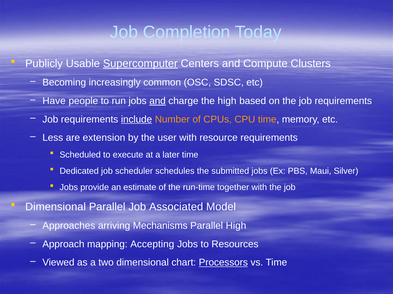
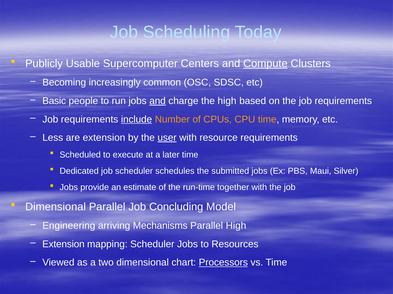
Completion: Completion -> Scheduling
Supercomputer underline: present -> none
Compute underline: none -> present
Have: Have -> Basic
user underline: none -> present
Associated: Associated -> Concluding
Approaches: Approaches -> Engineering
Approach at (63, 245): Approach -> Extension
mapping Accepting: Accepting -> Scheduler
